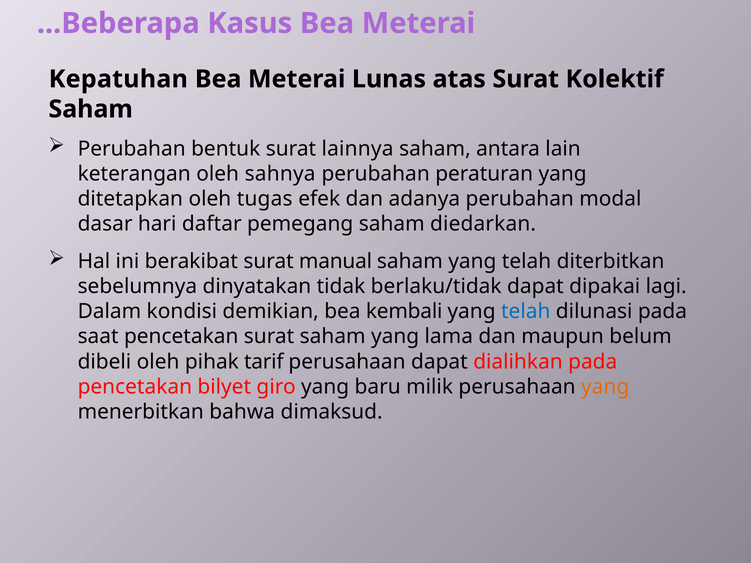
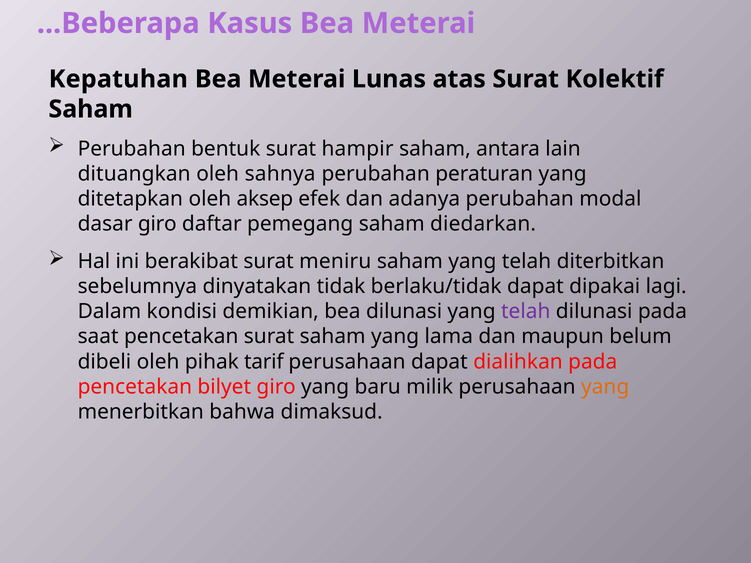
lainnya: lainnya -> hampir
keterangan: keterangan -> dituangkan
tugas: tugas -> aksep
dasar hari: hari -> giro
manual: manual -> meniru
bea kembali: kembali -> dilunasi
telah at (526, 312) colour: blue -> purple
